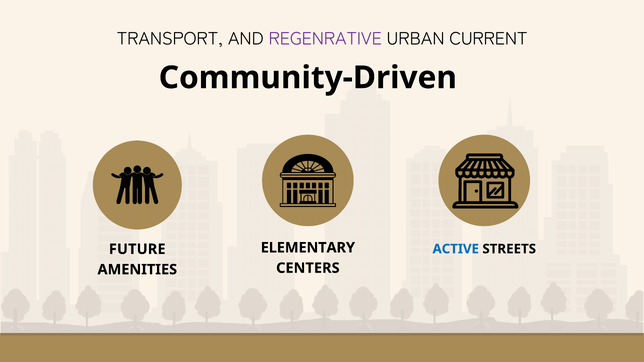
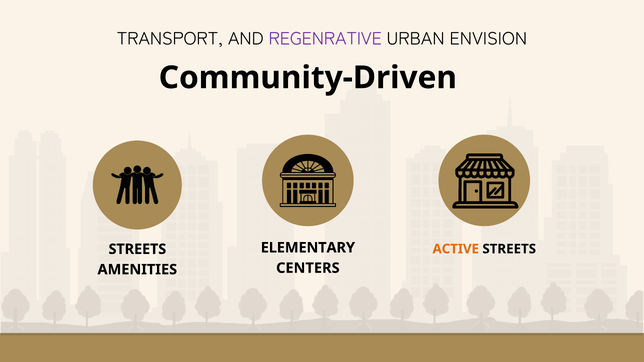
CURRENT: CURRENT -> ENVISION
ACTIVE colour: blue -> orange
FUTURE at (137, 249): FUTURE -> STREETS
